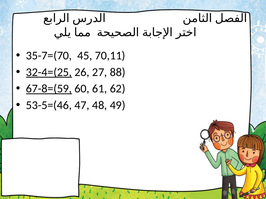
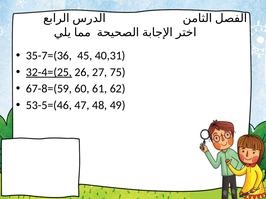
35-7=(70: 35-7=(70 -> 35-7=(36
70,11: 70,11 -> 40,31
88: 88 -> 75
67-8=(59 underline: present -> none
